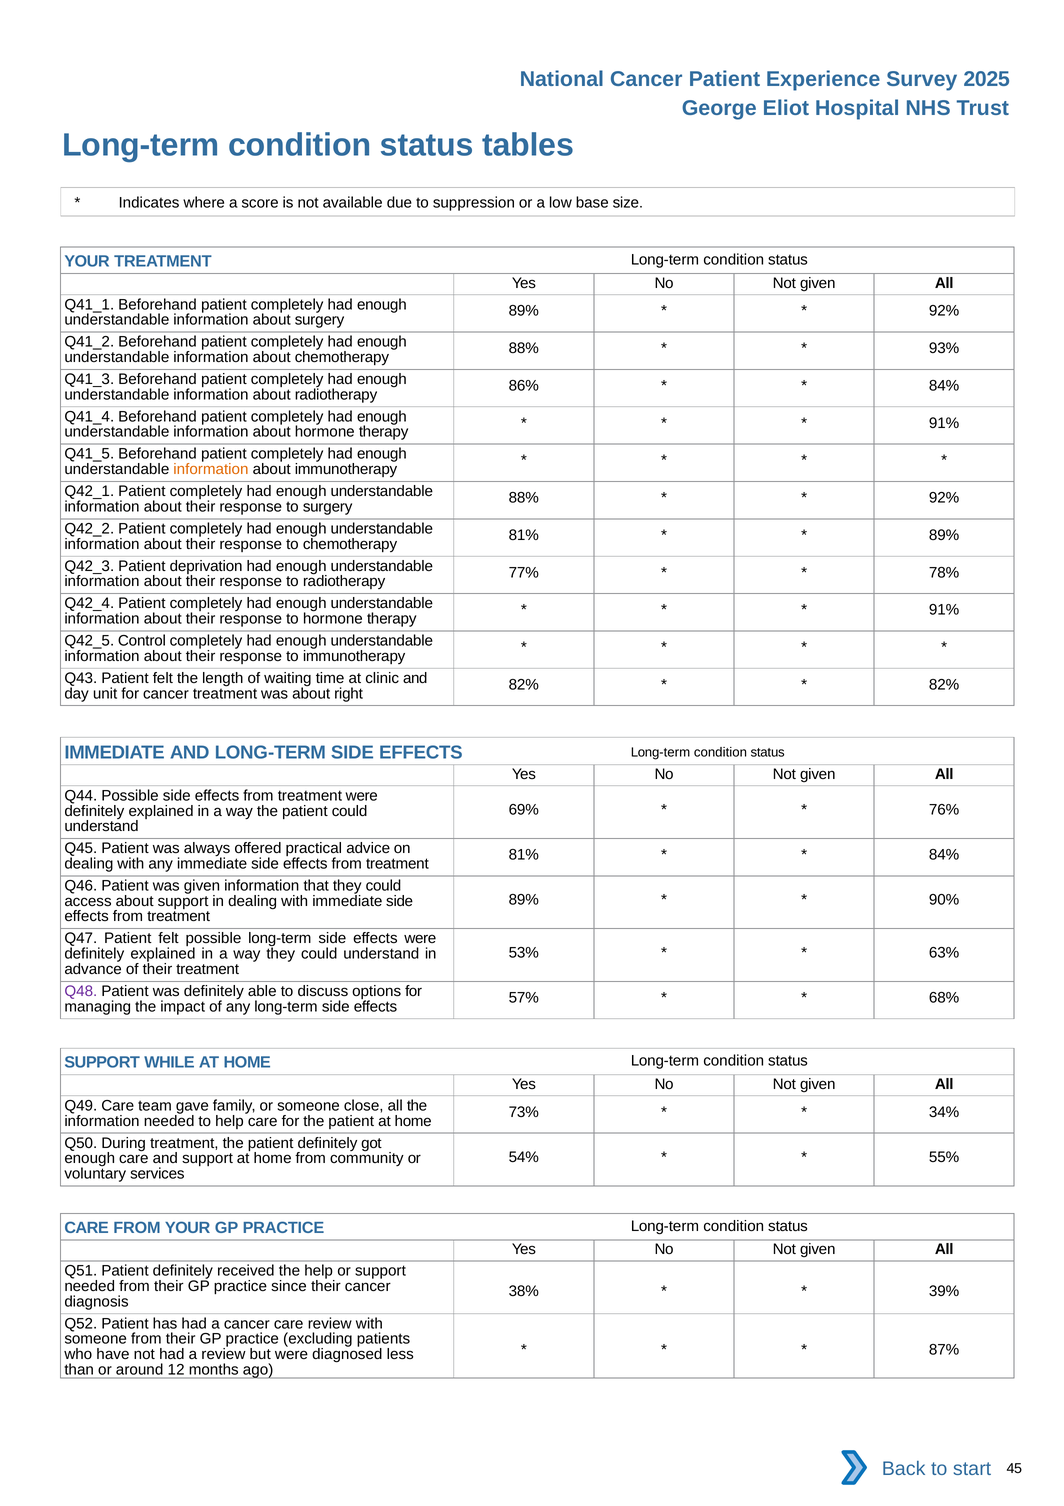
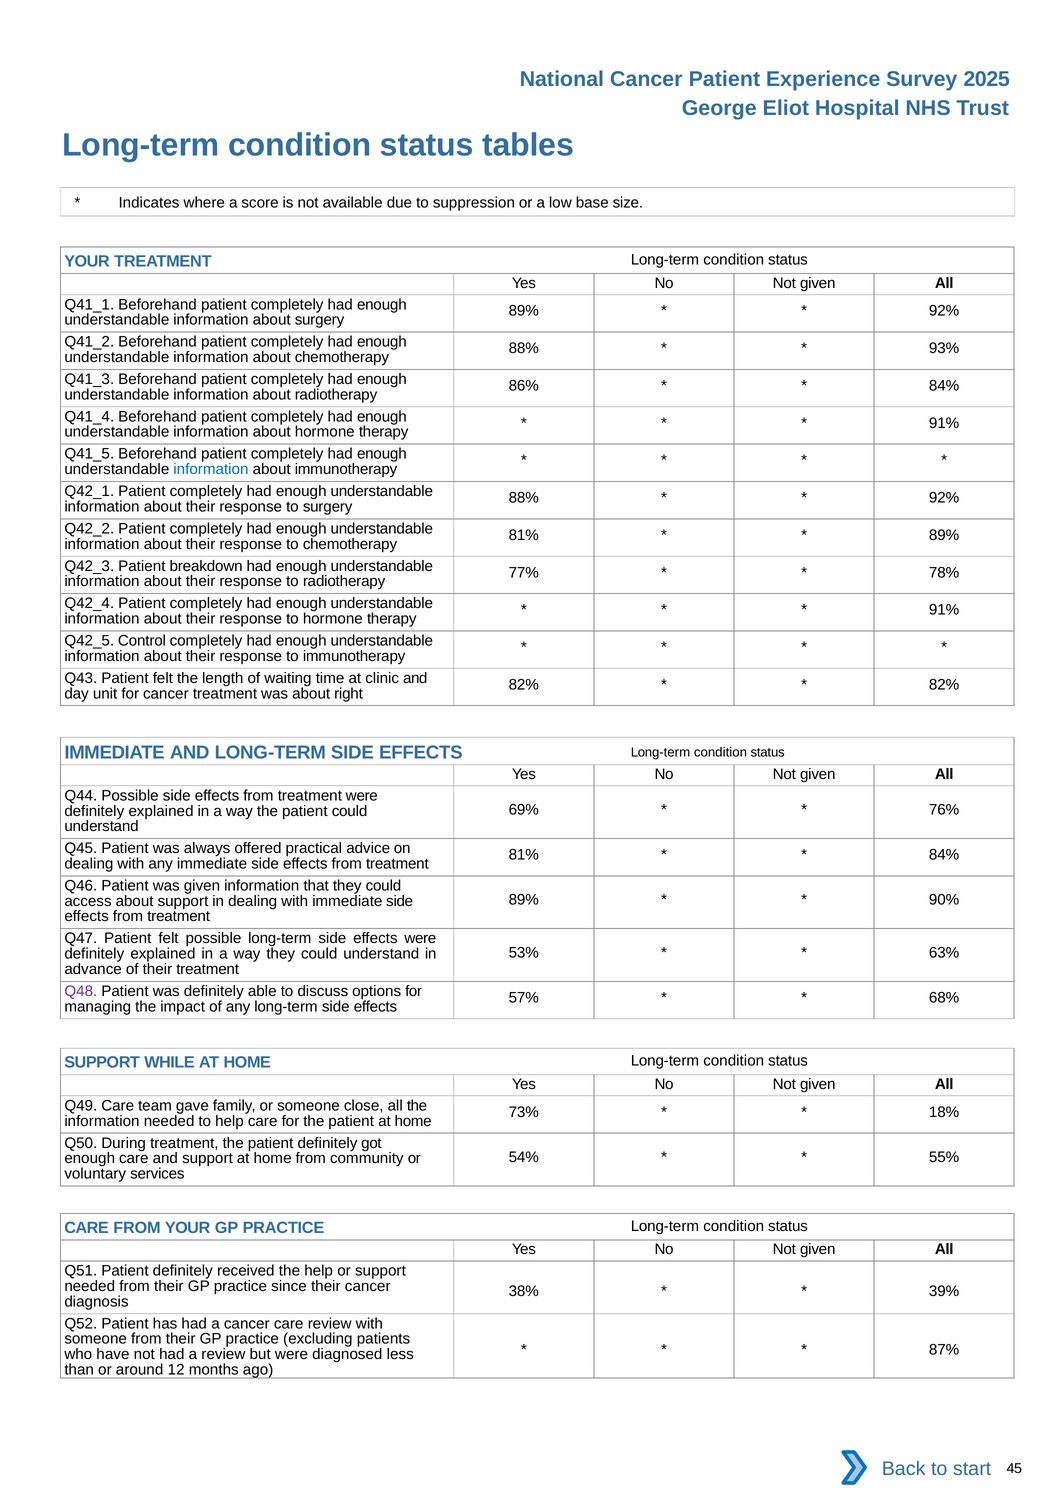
information at (211, 469) colour: orange -> blue
deprivation: deprivation -> breakdown
34%: 34% -> 18%
